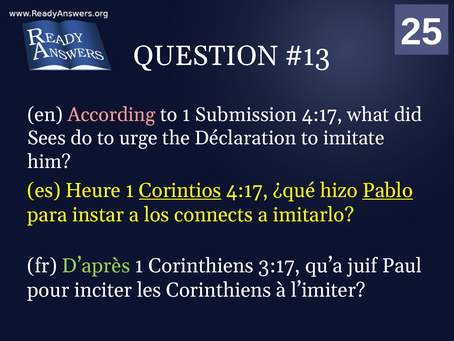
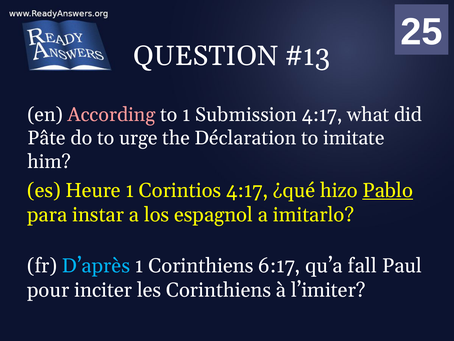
Sees: Sees -> Pâte
Corintios underline: present -> none
connects: connects -> espagnol
D’après colour: light green -> light blue
3:17: 3:17 -> 6:17
juif: juif -> fall
